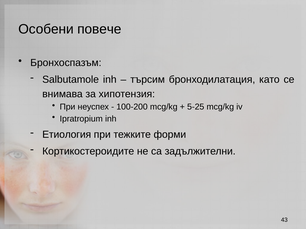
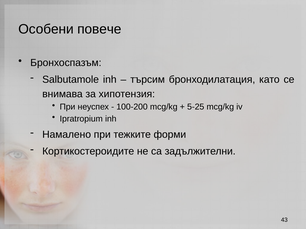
Етиология: Етиология -> Намалено
